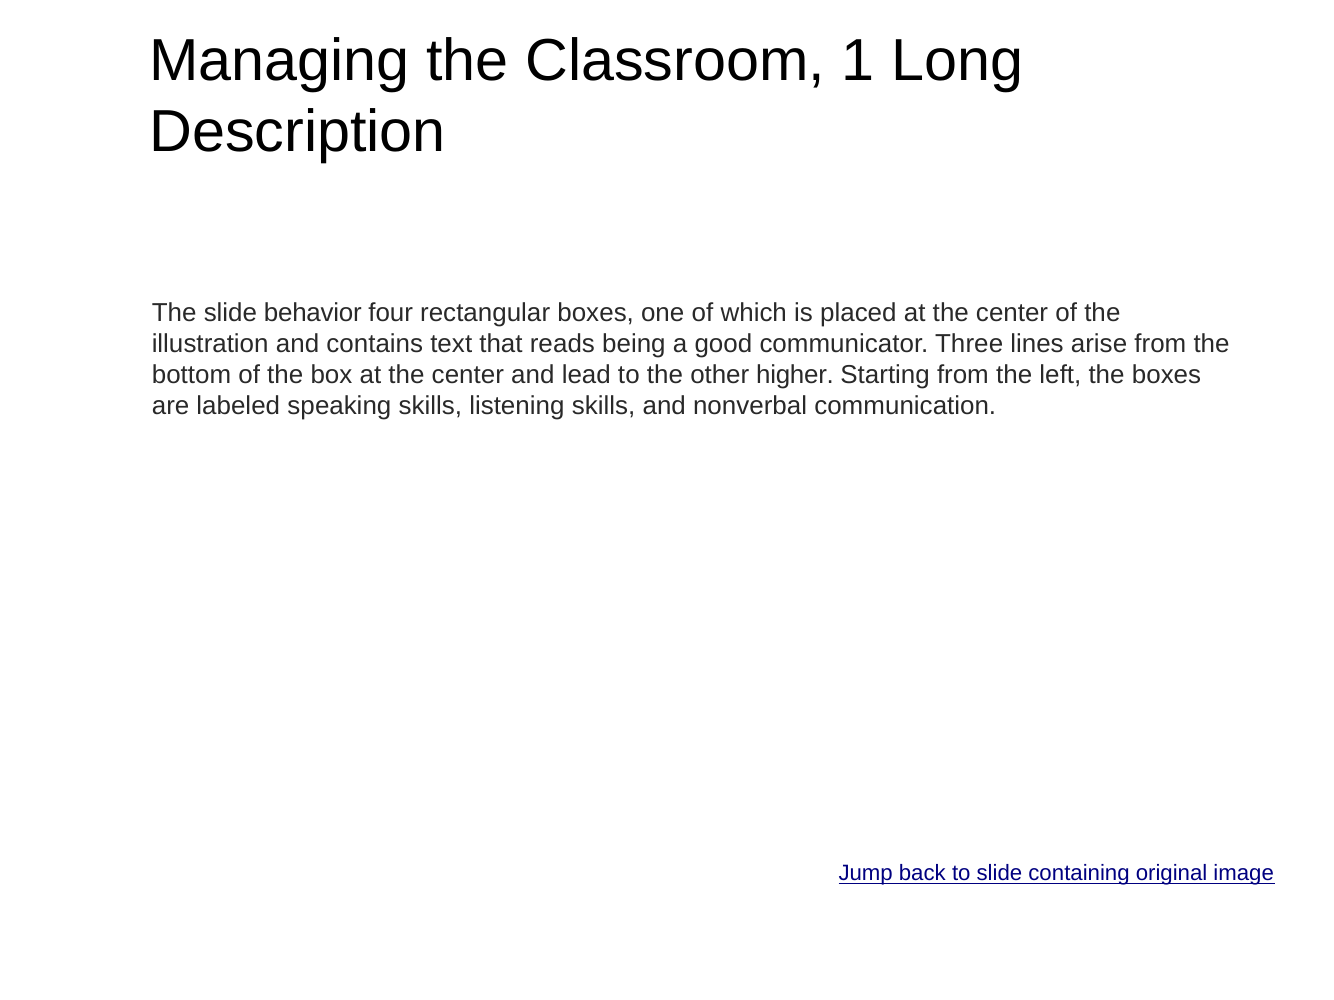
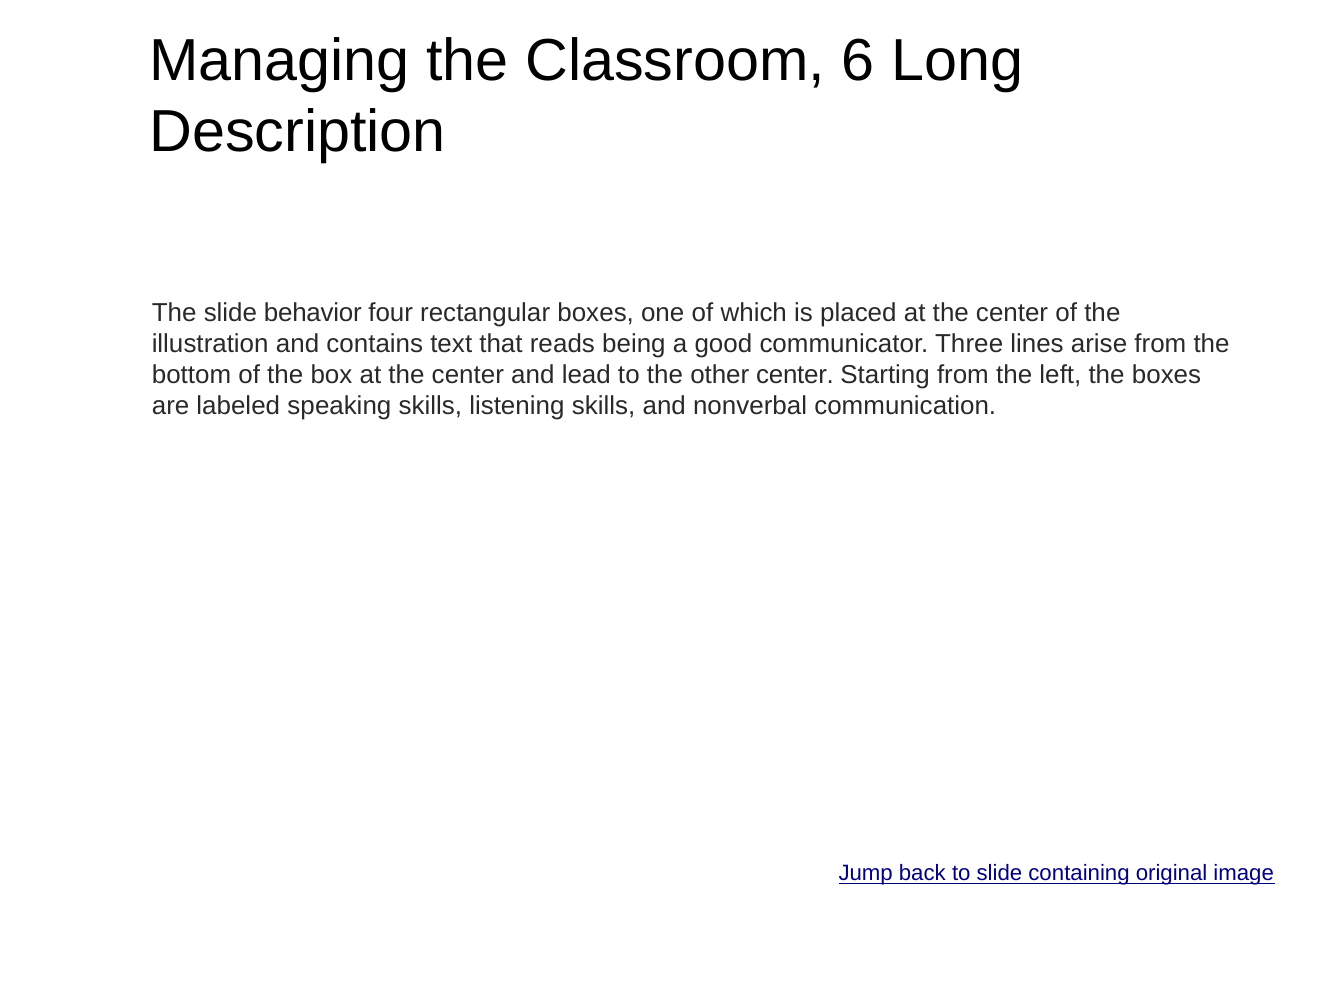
1: 1 -> 6
other higher: higher -> center
